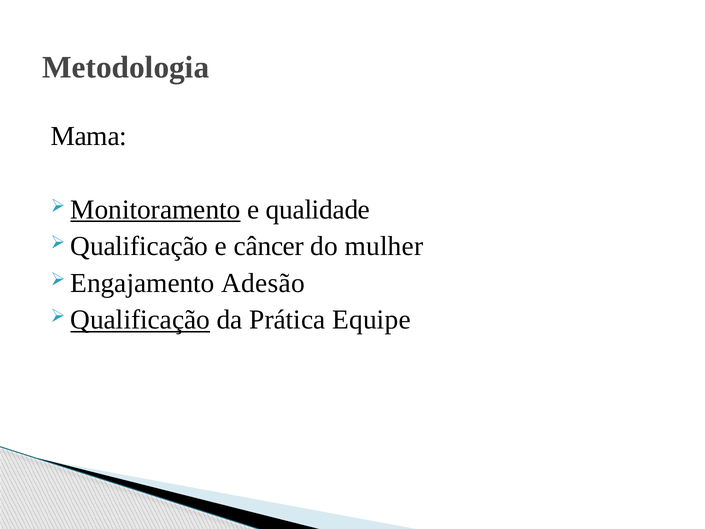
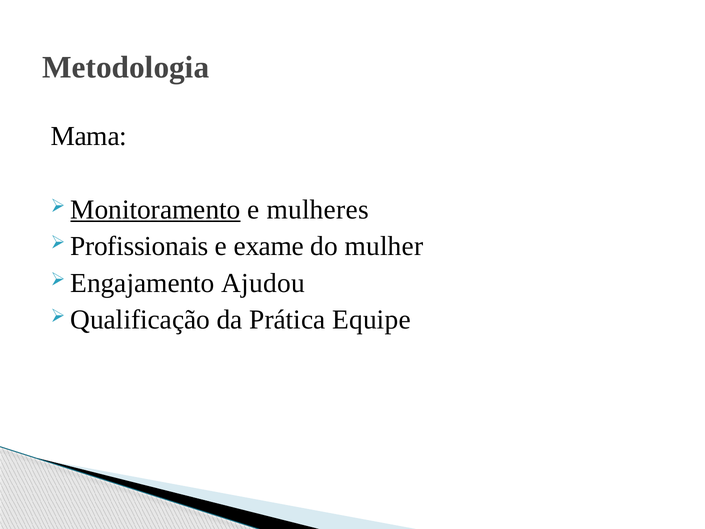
qualidade: qualidade -> mulheres
Qualificação at (139, 246): Qualificação -> Profissionais
câncer: câncer -> exame
Adesão: Adesão -> Ajudou
Qualificação at (140, 320) underline: present -> none
